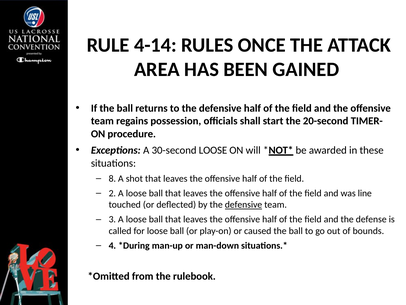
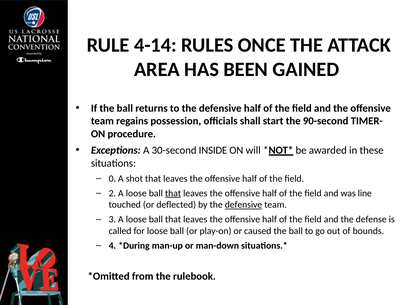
20-second: 20-second -> 90-second
30-second LOOSE: LOOSE -> INSIDE
8: 8 -> 0
that at (173, 193) underline: none -> present
